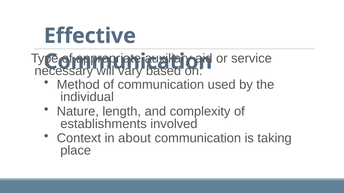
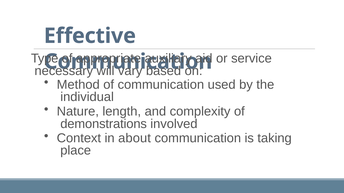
establishments: establishments -> demonstrations
